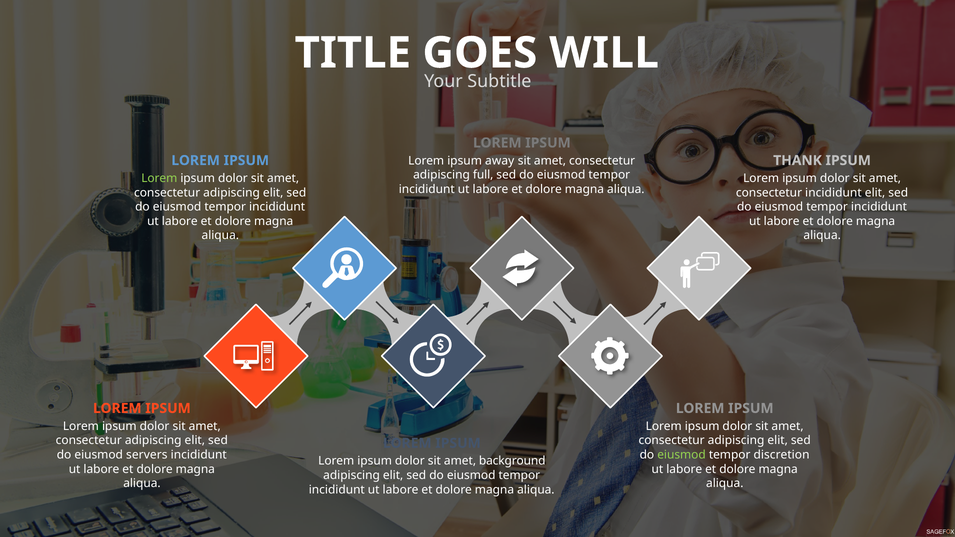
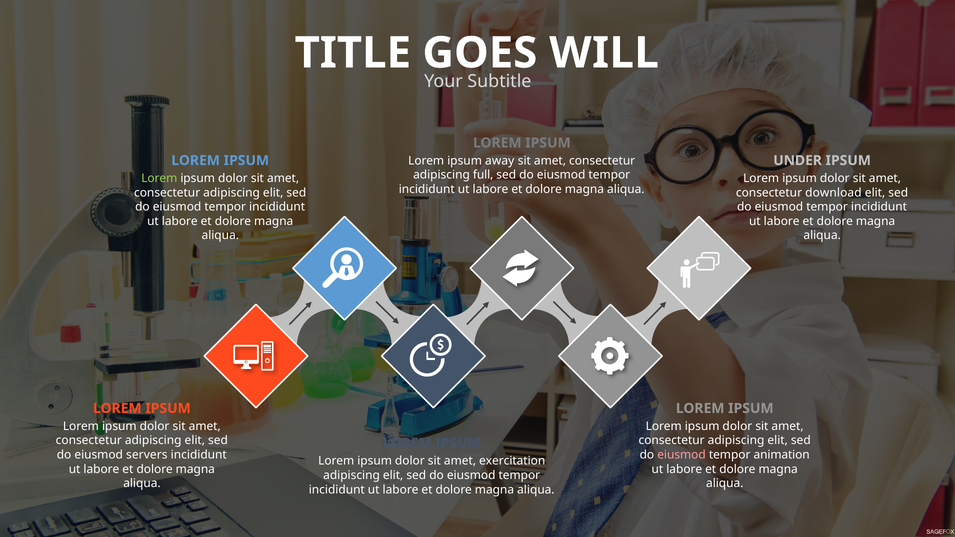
THANK: THANK -> UNDER
consectetur incididunt: incididunt -> download
eiusmod at (682, 455) colour: light green -> pink
discretion: discretion -> animation
background: background -> exercitation
